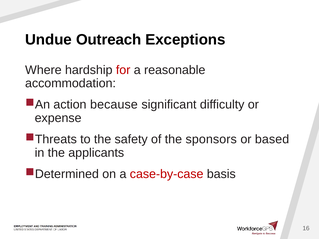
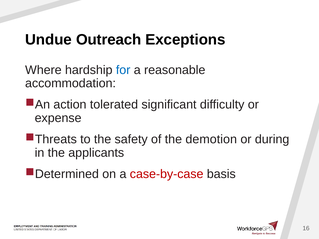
for colour: red -> blue
because: because -> tolerated
sponsors: sponsors -> demotion
based: based -> during
